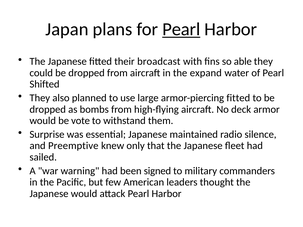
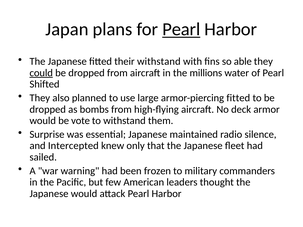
their broadcast: broadcast -> withstand
could underline: none -> present
expand: expand -> millions
Preemptive: Preemptive -> Intercepted
signed: signed -> frozen
